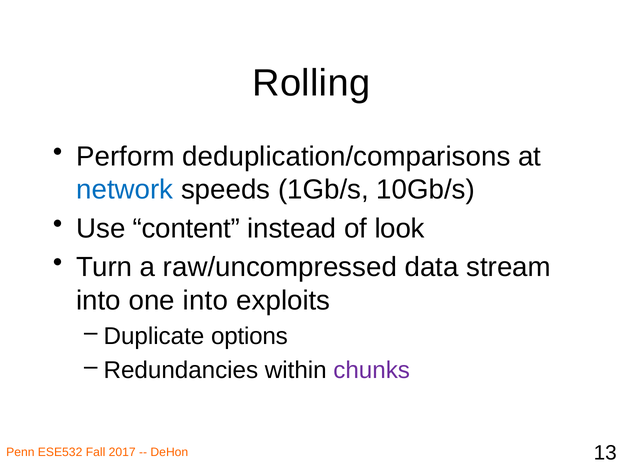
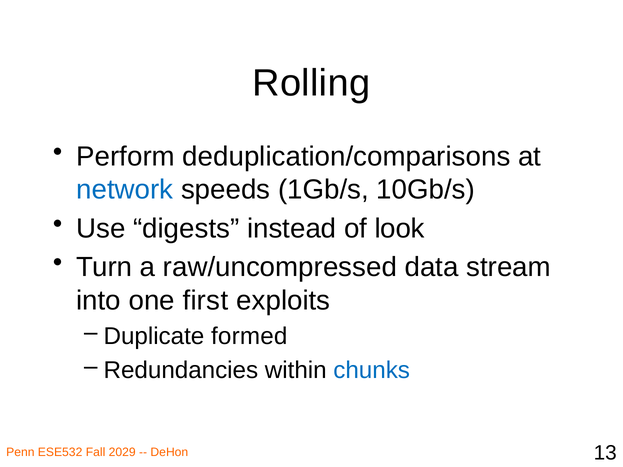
content: content -> digests
one into: into -> first
options: options -> formed
chunks colour: purple -> blue
2017: 2017 -> 2029
